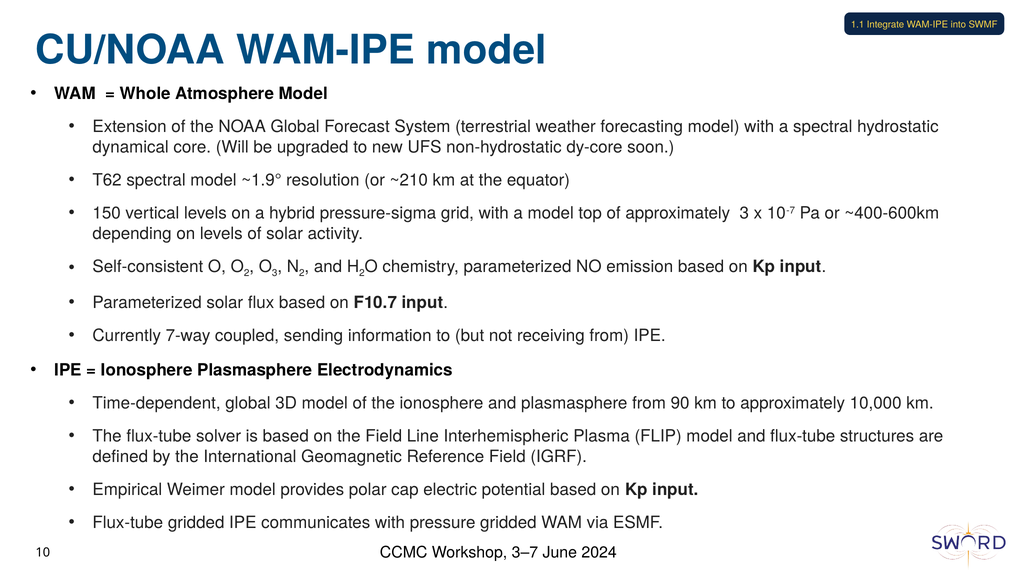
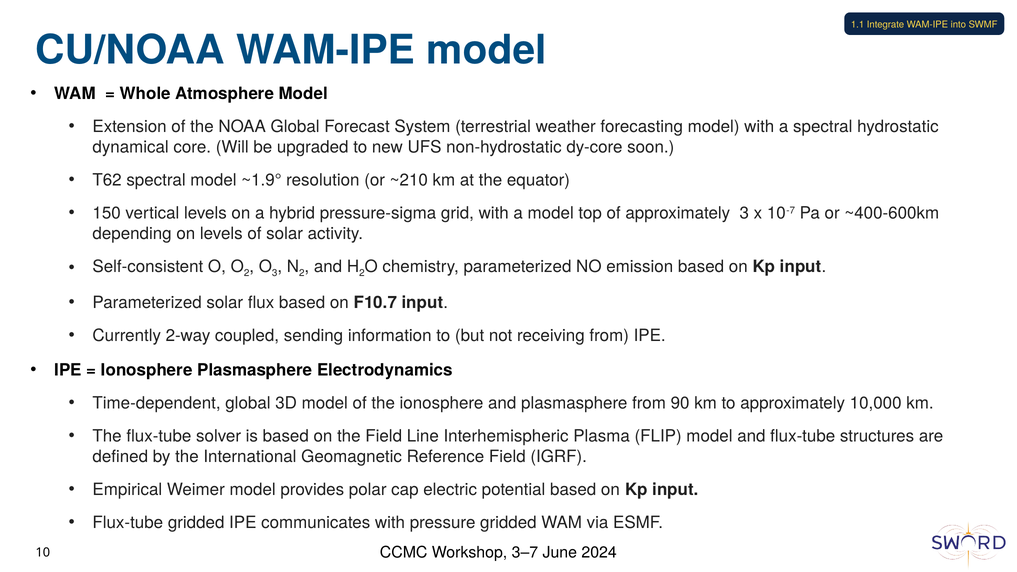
7-way: 7-way -> 2-way
